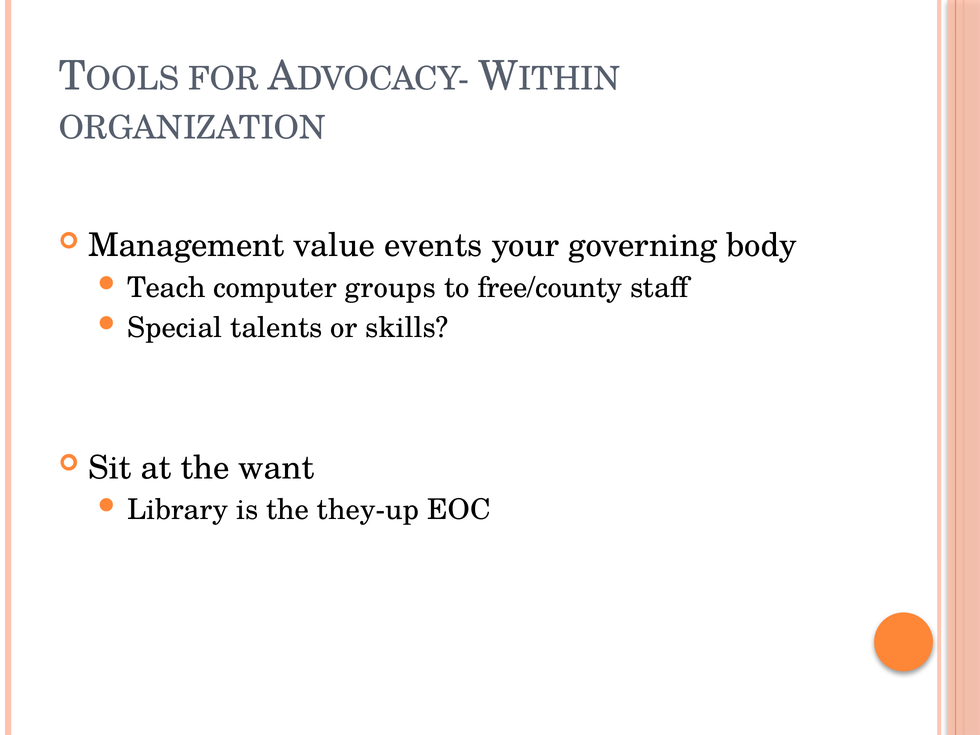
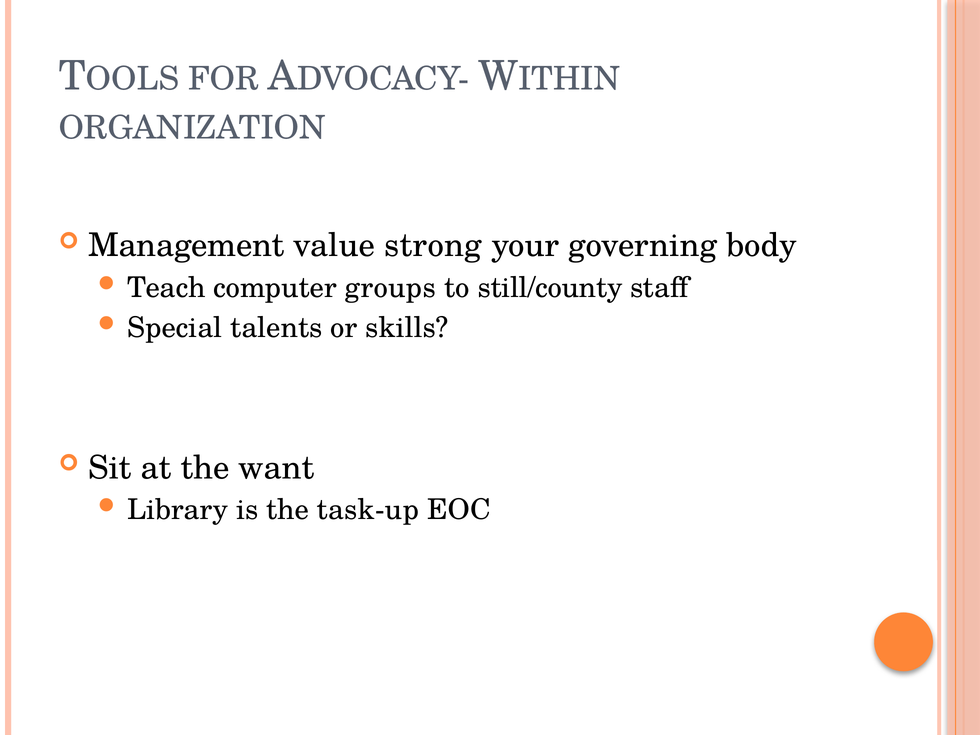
events: events -> strong
free/county: free/county -> still/county
they-up: they-up -> task-up
